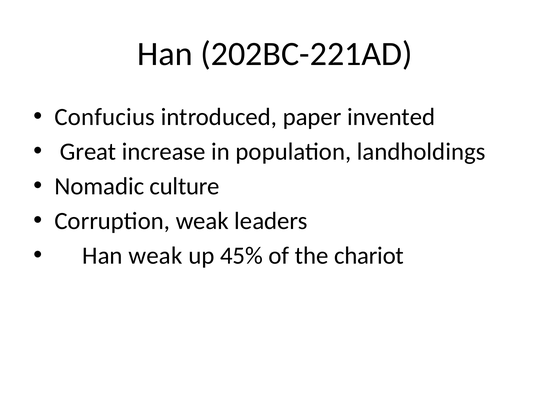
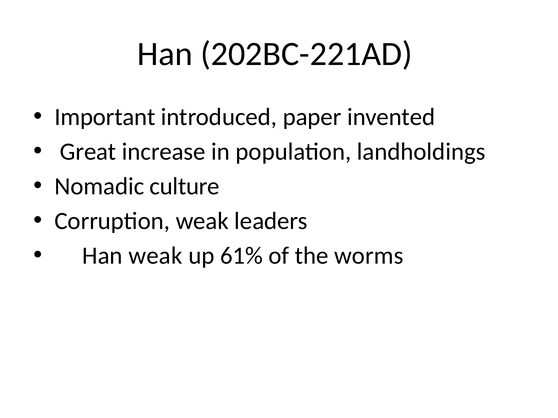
Confucius: Confucius -> Important
45%: 45% -> 61%
chariot: chariot -> worms
